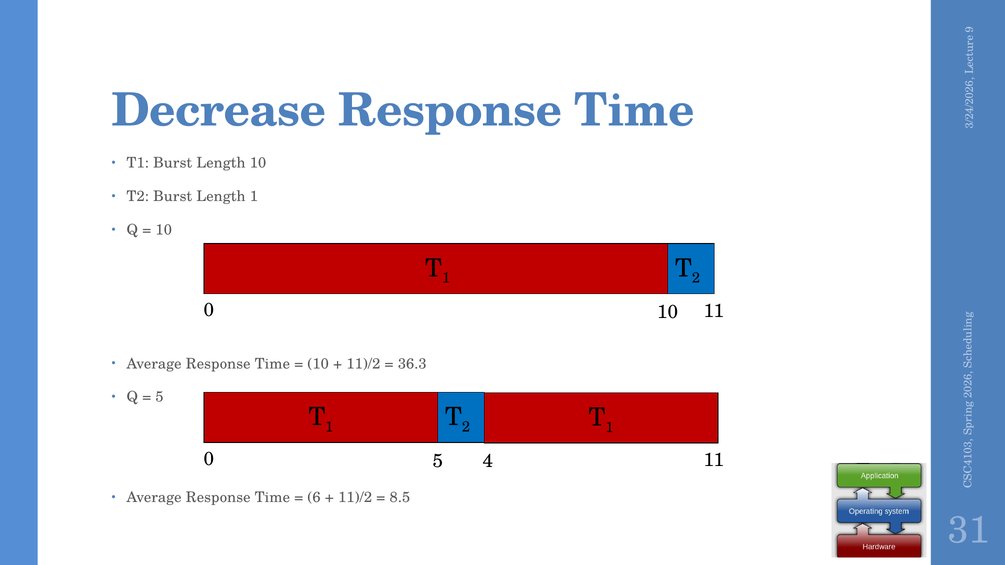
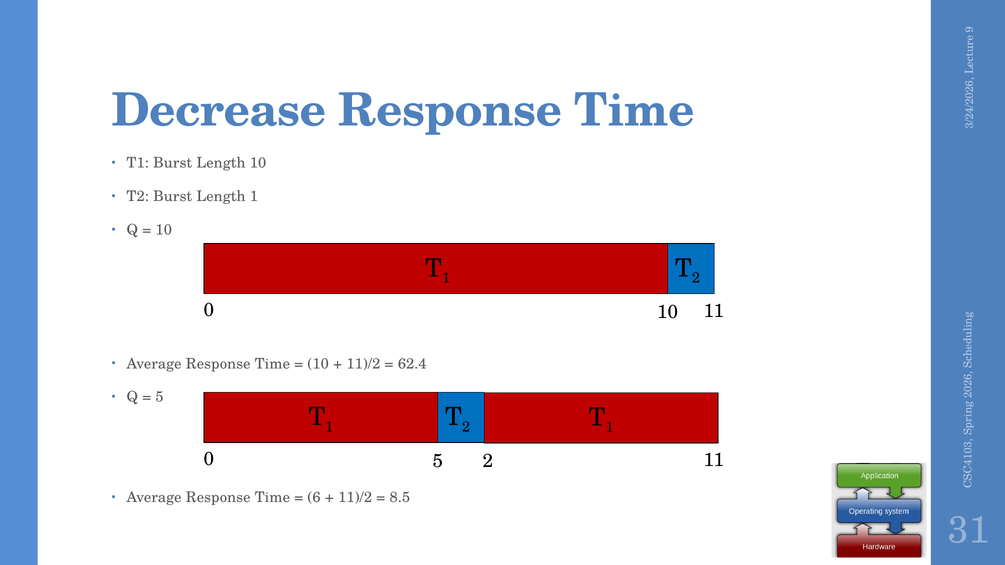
36.3: 36.3 -> 62.4
4 at (488, 461): 4 -> 2
